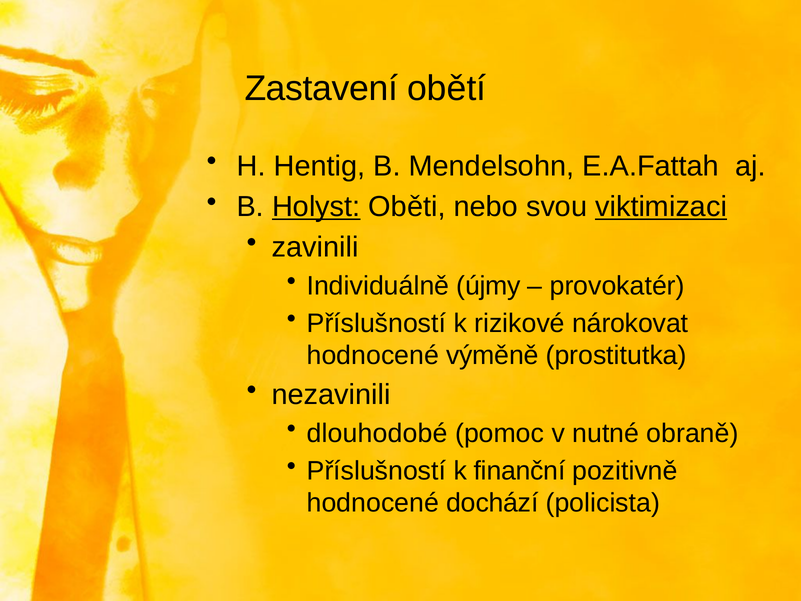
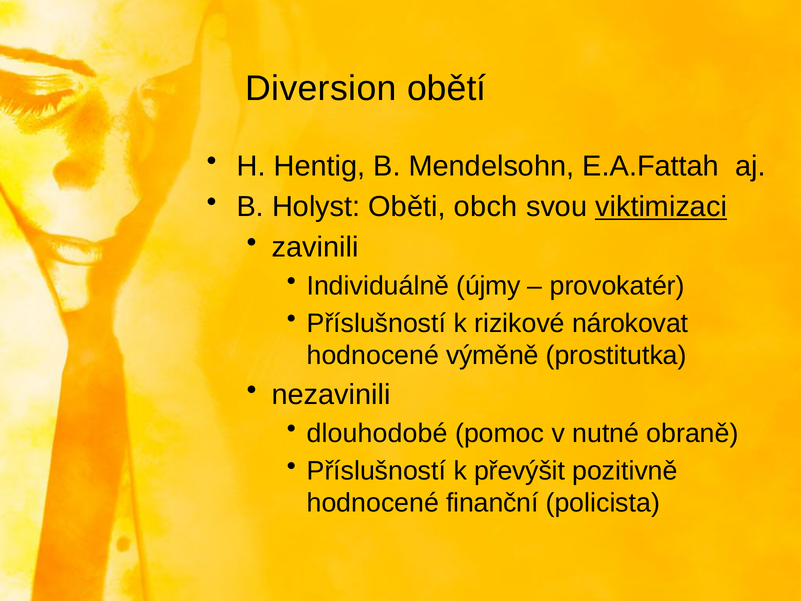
Zastavení: Zastavení -> Diversion
Holyst underline: present -> none
nebo: nebo -> obch
finanční: finanční -> převýšit
dochází: dochází -> finanční
